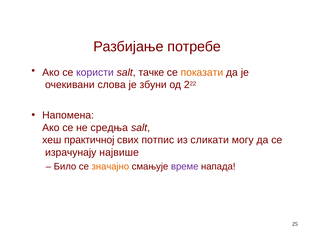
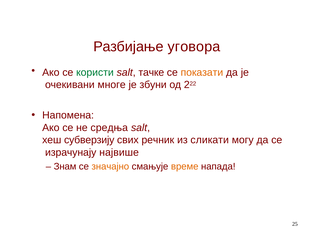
потребе: потребе -> уговора
користи colour: purple -> green
слова: слова -> многе
практичној: практичној -> субверзију
потпис: потпис -> речник
Било: Било -> Знам
време colour: purple -> orange
